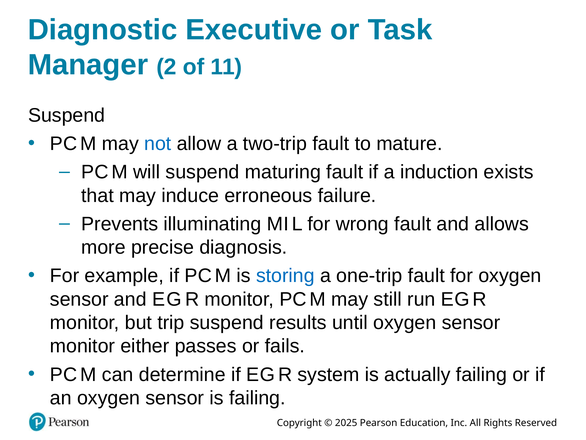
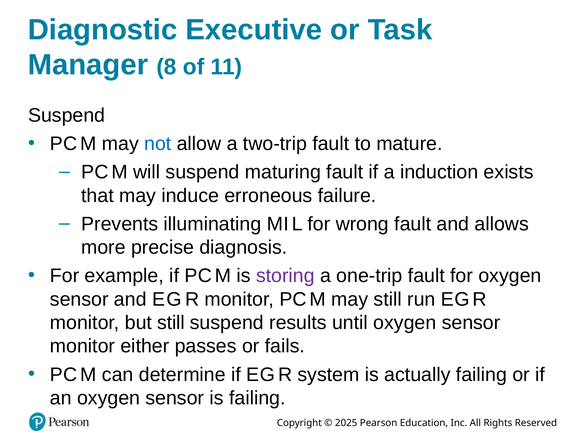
2: 2 -> 8
storing colour: blue -> purple
but trip: trip -> still
